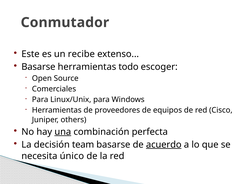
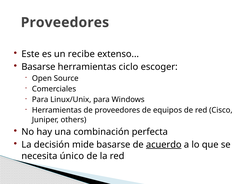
Conmutador at (65, 22): Conmutador -> Proveedores
todo: todo -> ciclo
una underline: present -> none
team: team -> mide
